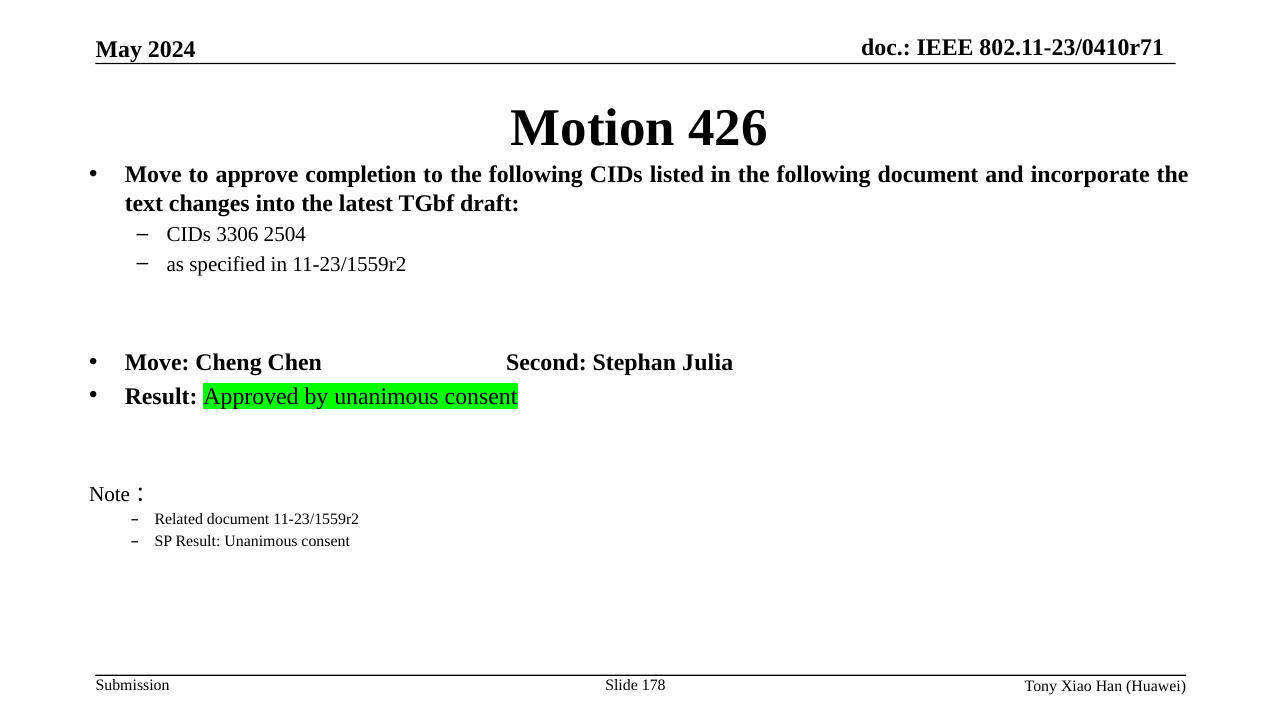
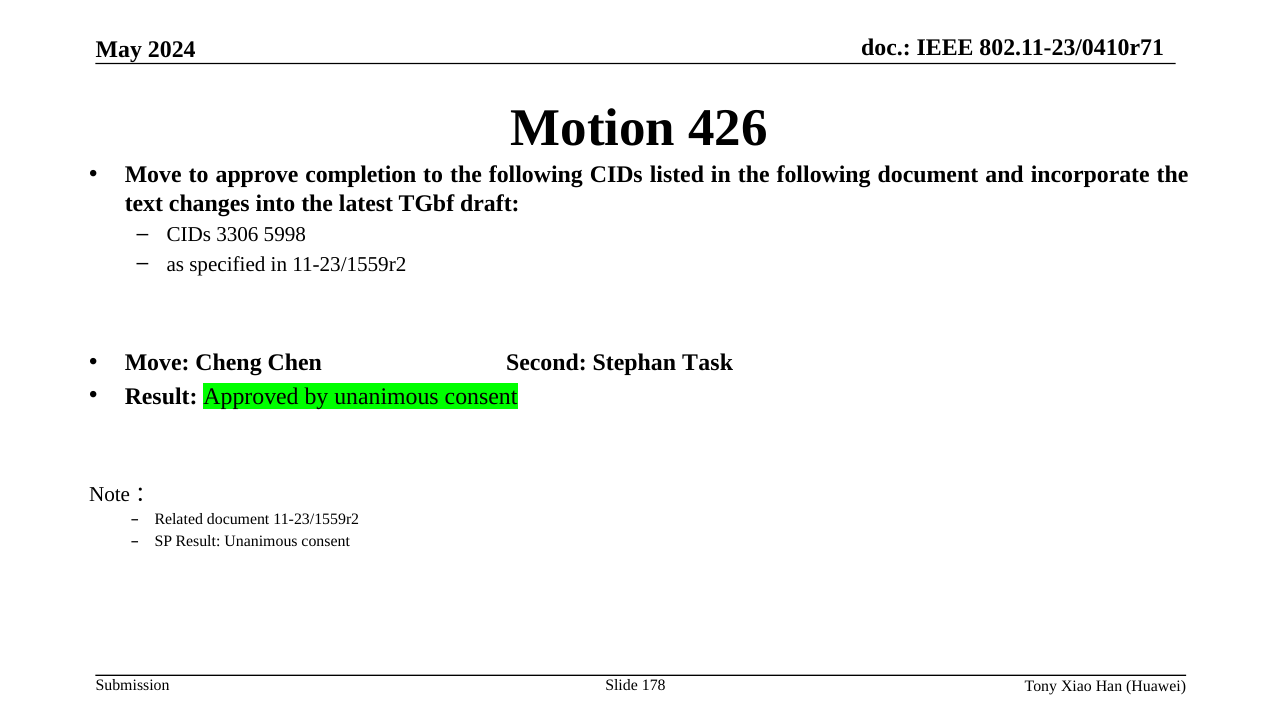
2504: 2504 -> 5998
Julia: Julia -> Task
